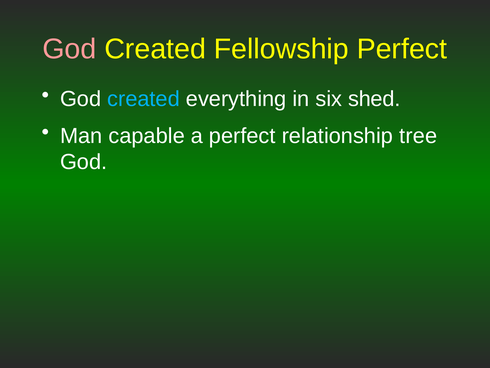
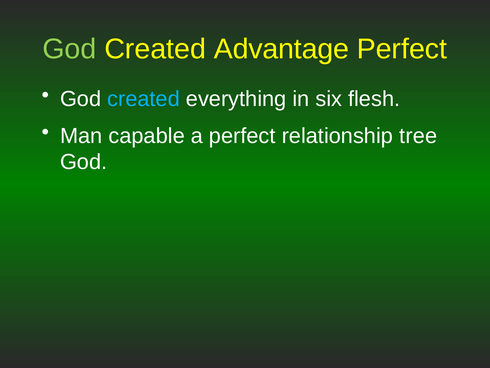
God at (69, 49) colour: pink -> light green
Fellowship: Fellowship -> Advantage
shed: shed -> flesh
